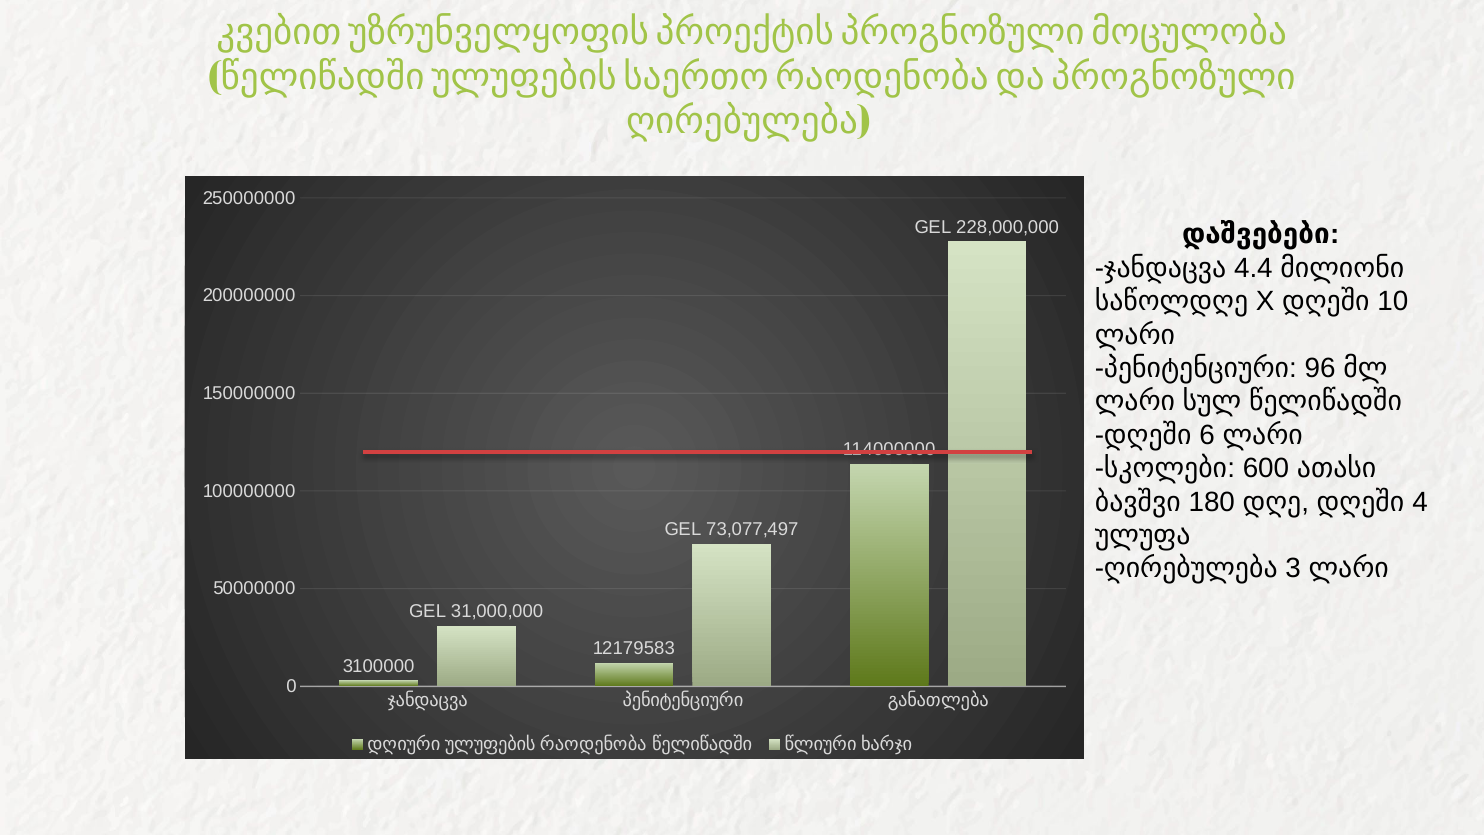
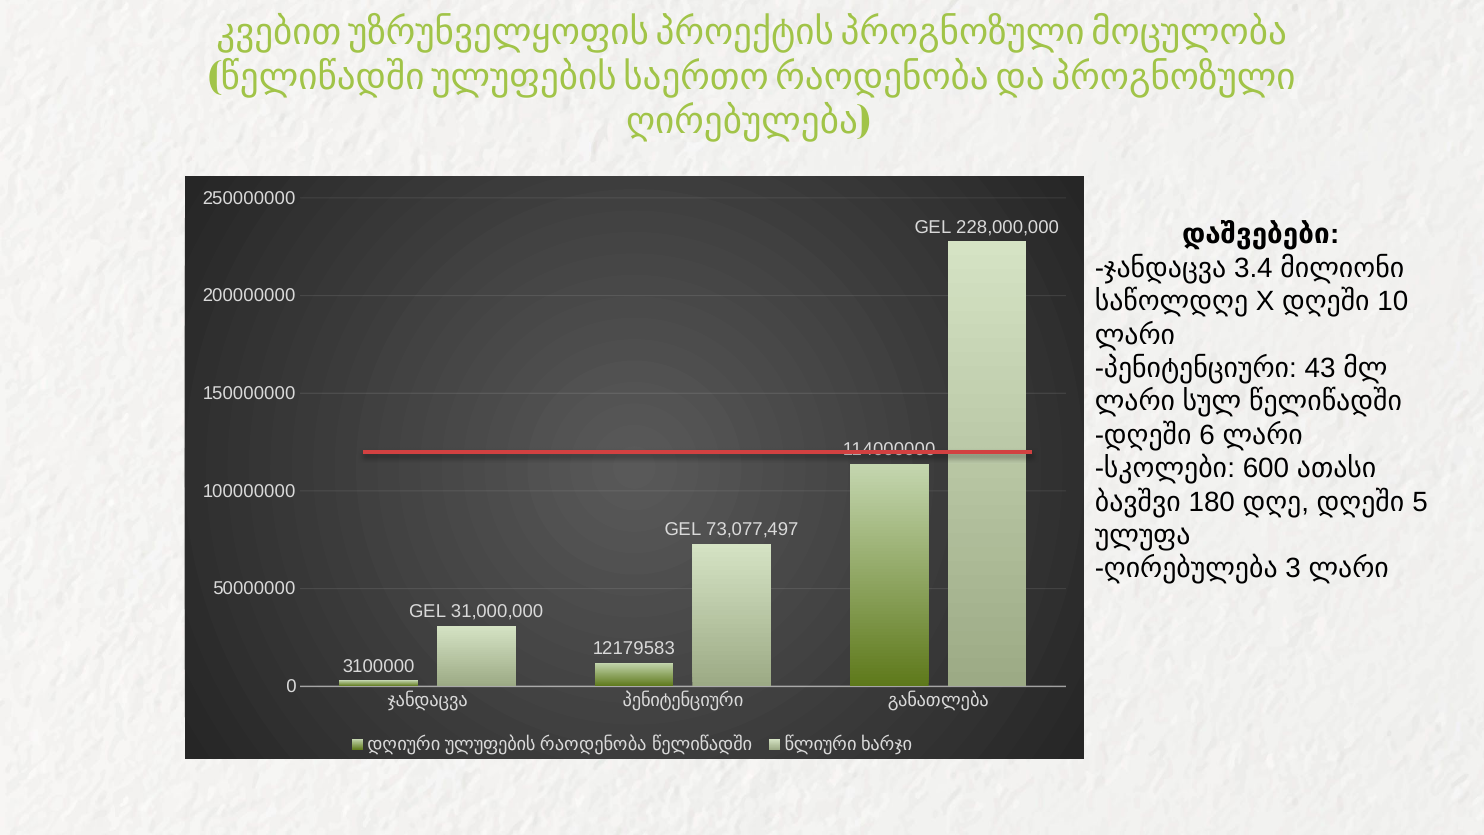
4.4: 4.4 -> 3.4
96: 96 -> 43
4: 4 -> 5
